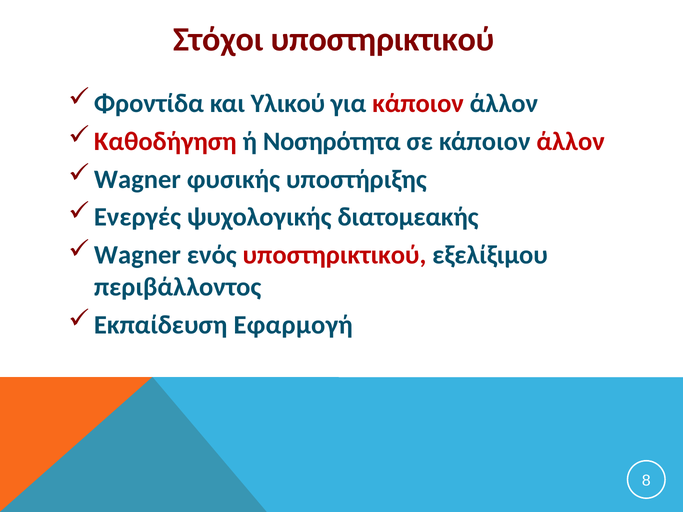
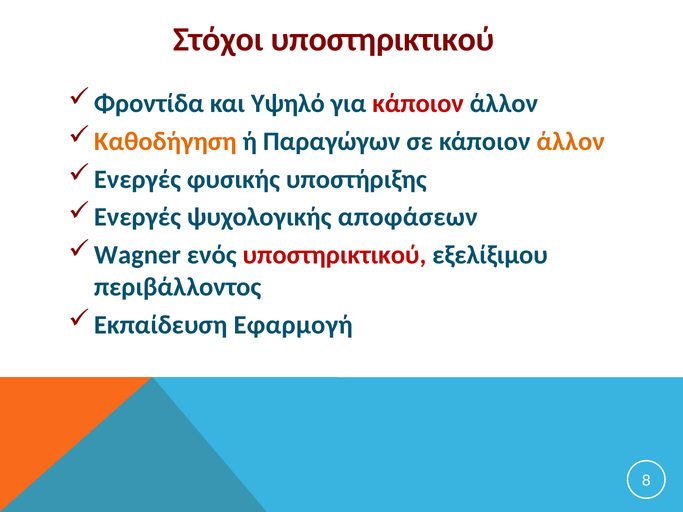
Υλικού: Υλικού -> Υψηλό
Καθοδήγηση colour: red -> orange
Νοσηρότητα: Νοσηρότητα -> Παραγώγων
άλλον at (571, 141) colour: red -> orange
Wagner at (137, 179): Wagner -> Ενεργές
διατομεακής: διατομεακής -> αποφάσεων
